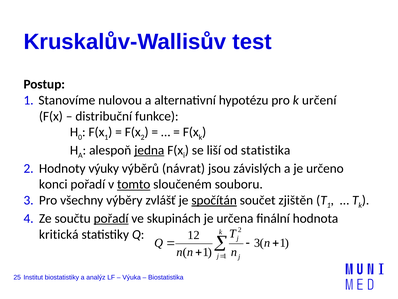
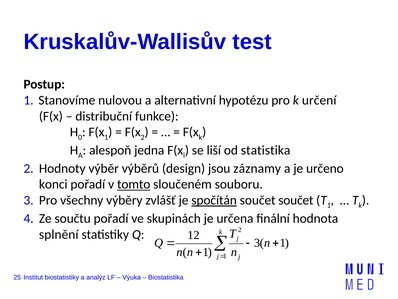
jedna underline: present -> none
výuky: výuky -> výběr
návrat: návrat -> design
závislých: závislých -> záznamy
součet zjištěn: zjištěn -> součet
pořadí at (111, 218) underline: present -> none
kritická: kritická -> splnění
